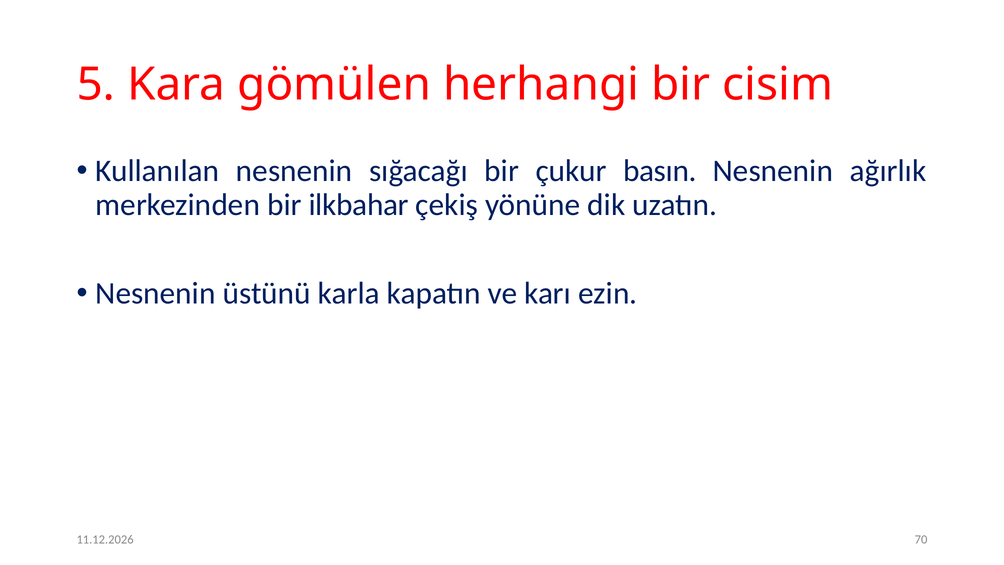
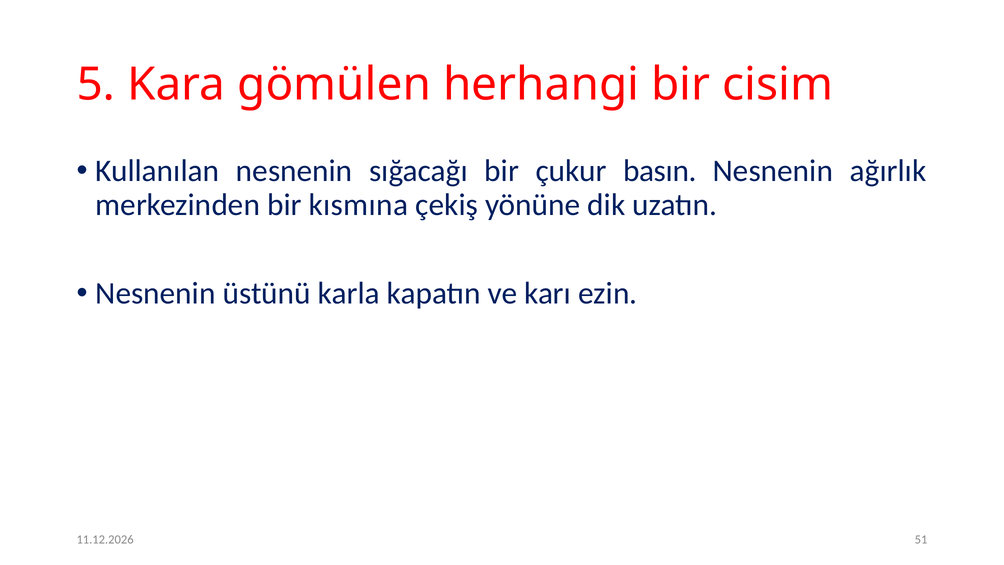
ilkbahar: ilkbahar -> kısmına
70: 70 -> 51
